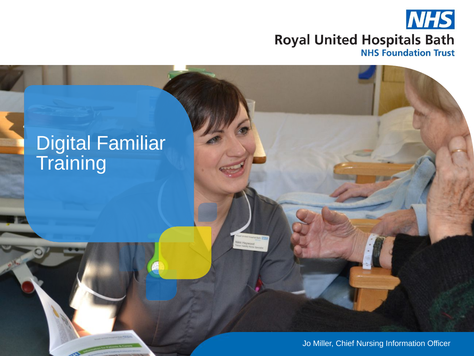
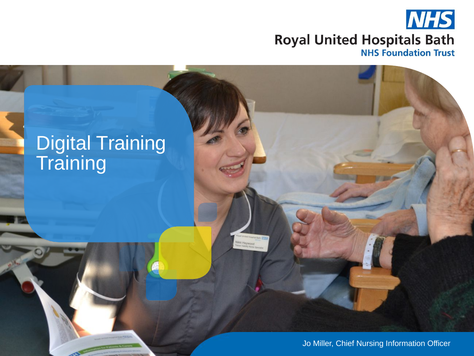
Digital Familiar: Familiar -> Training
